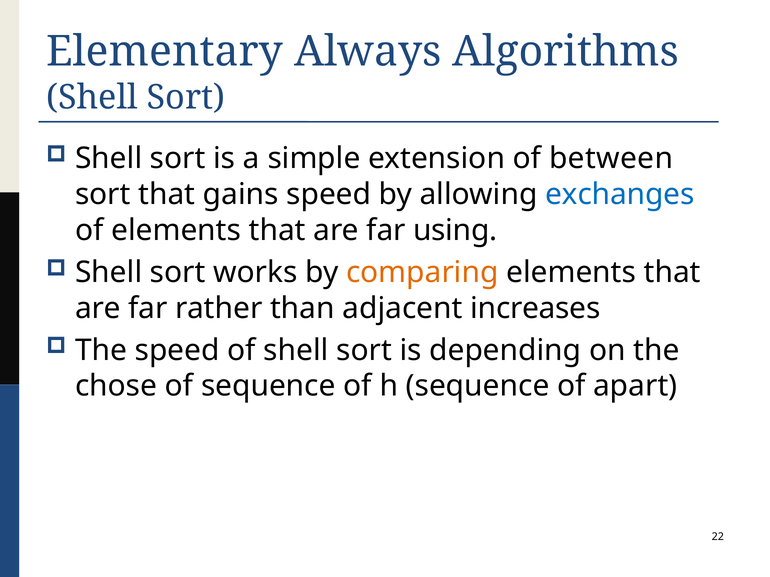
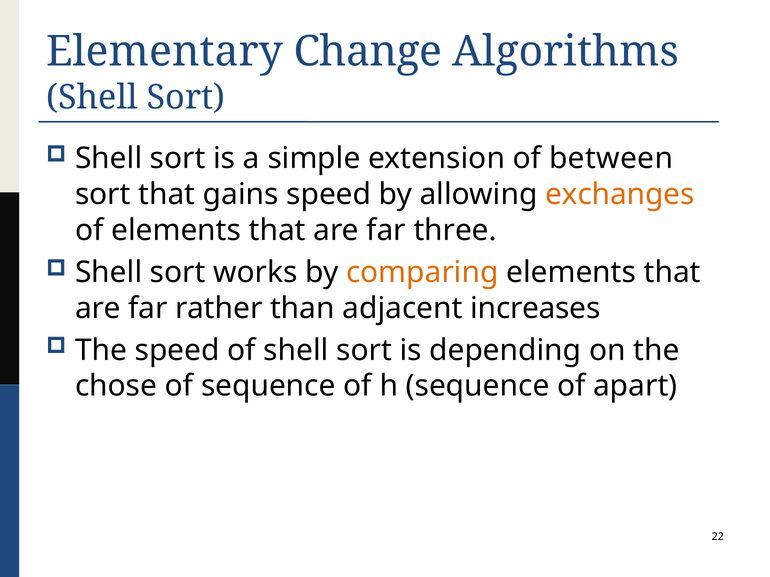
Always: Always -> Change
exchanges colour: blue -> orange
using: using -> three
